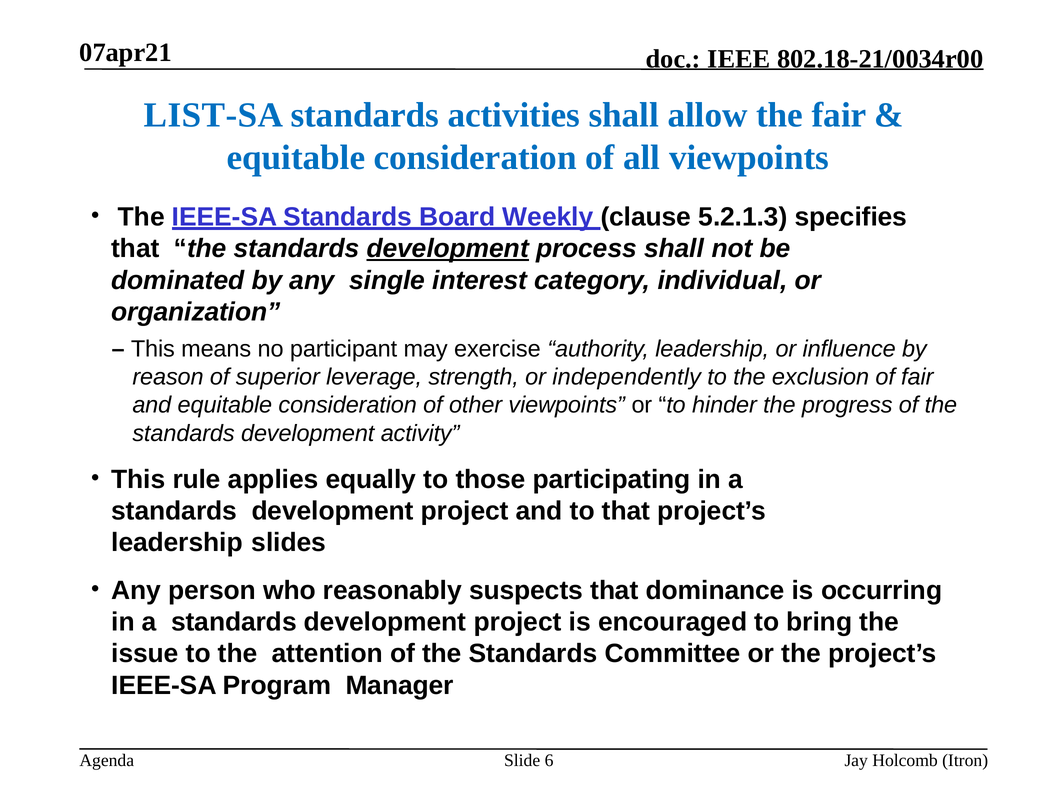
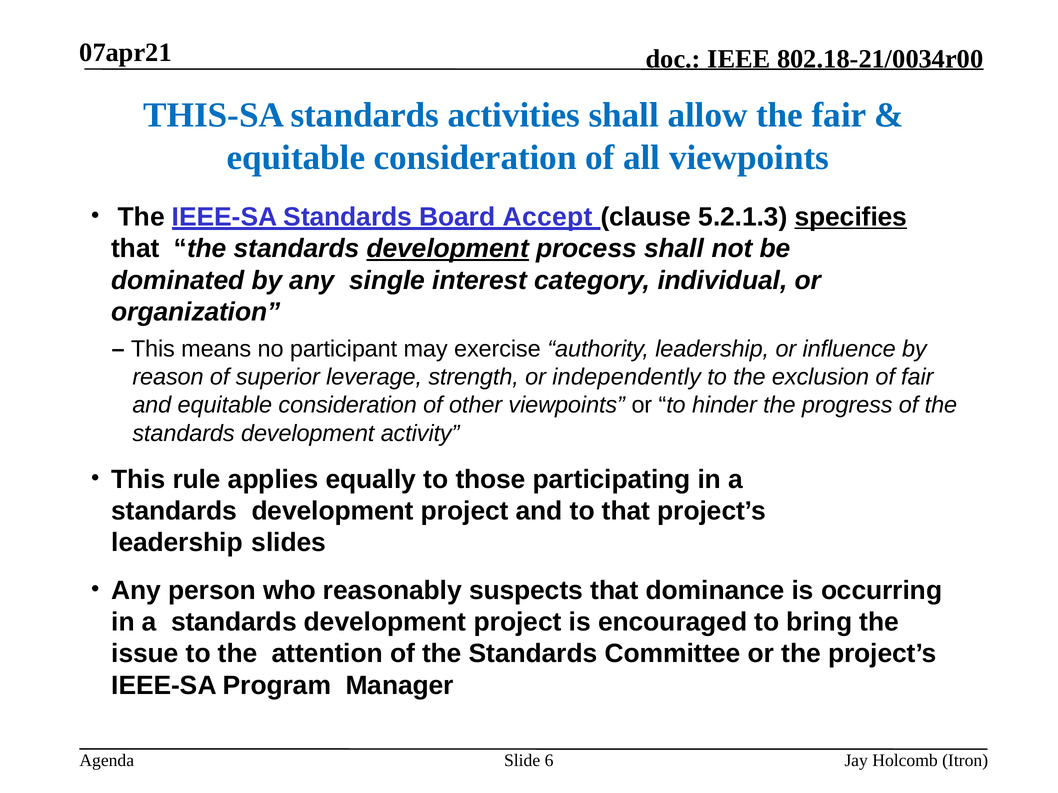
LIST-SA: LIST-SA -> THIS-SA
Weekly: Weekly -> Accept
specifies underline: none -> present
